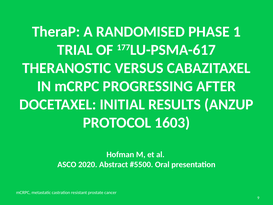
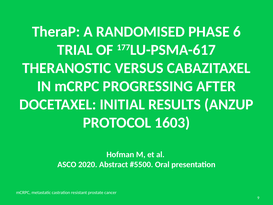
1: 1 -> 6
